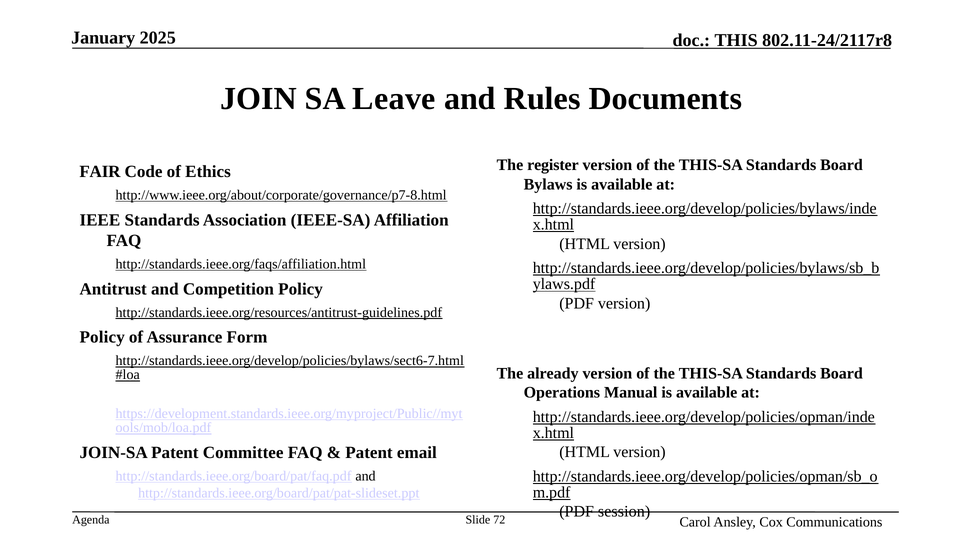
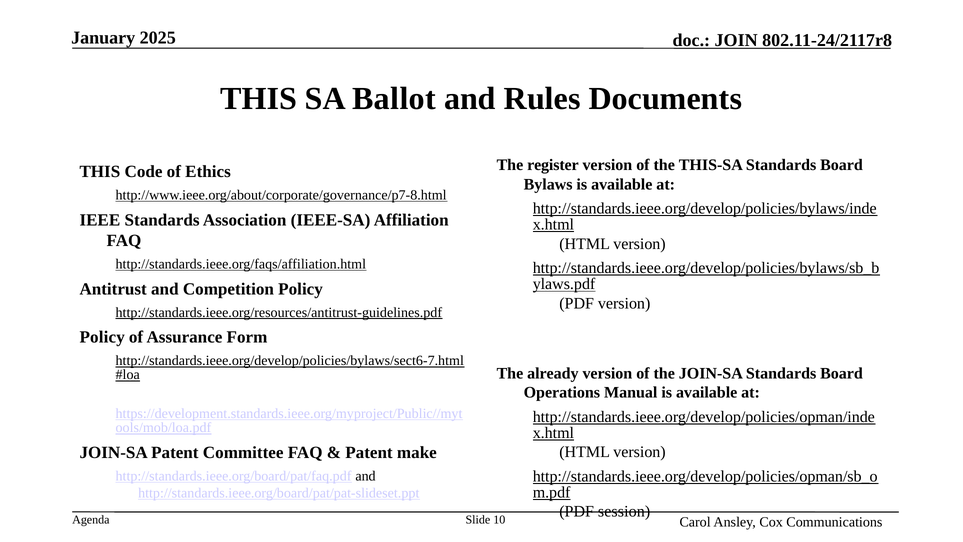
THIS: THIS -> JOIN
JOIN at (259, 98): JOIN -> THIS
Leave: Leave -> Ballot
FAIR at (100, 172): FAIR -> THIS
THIS-SA at (711, 373): THIS-SA -> JOIN-SA
email: email -> make
72: 72 -> 10
